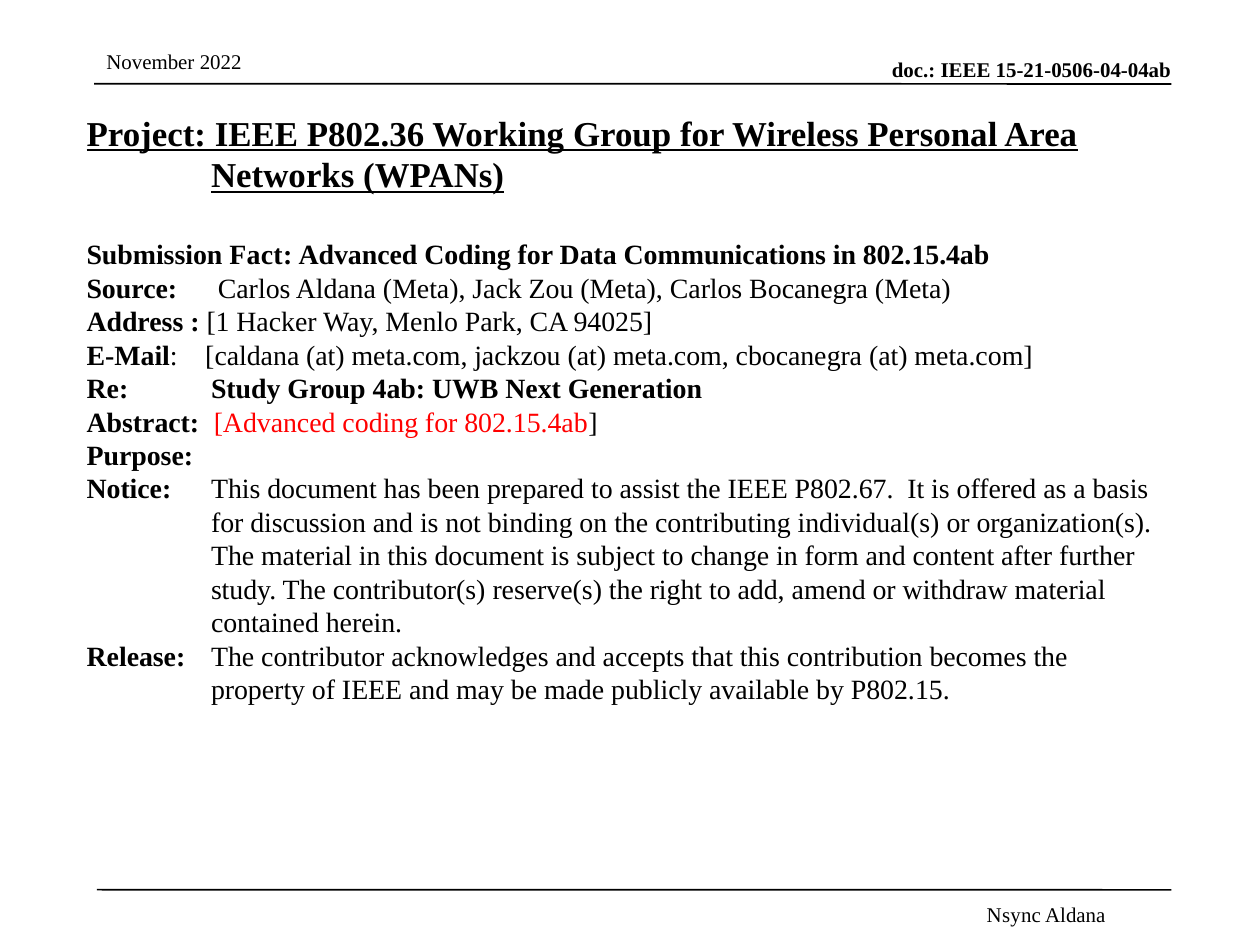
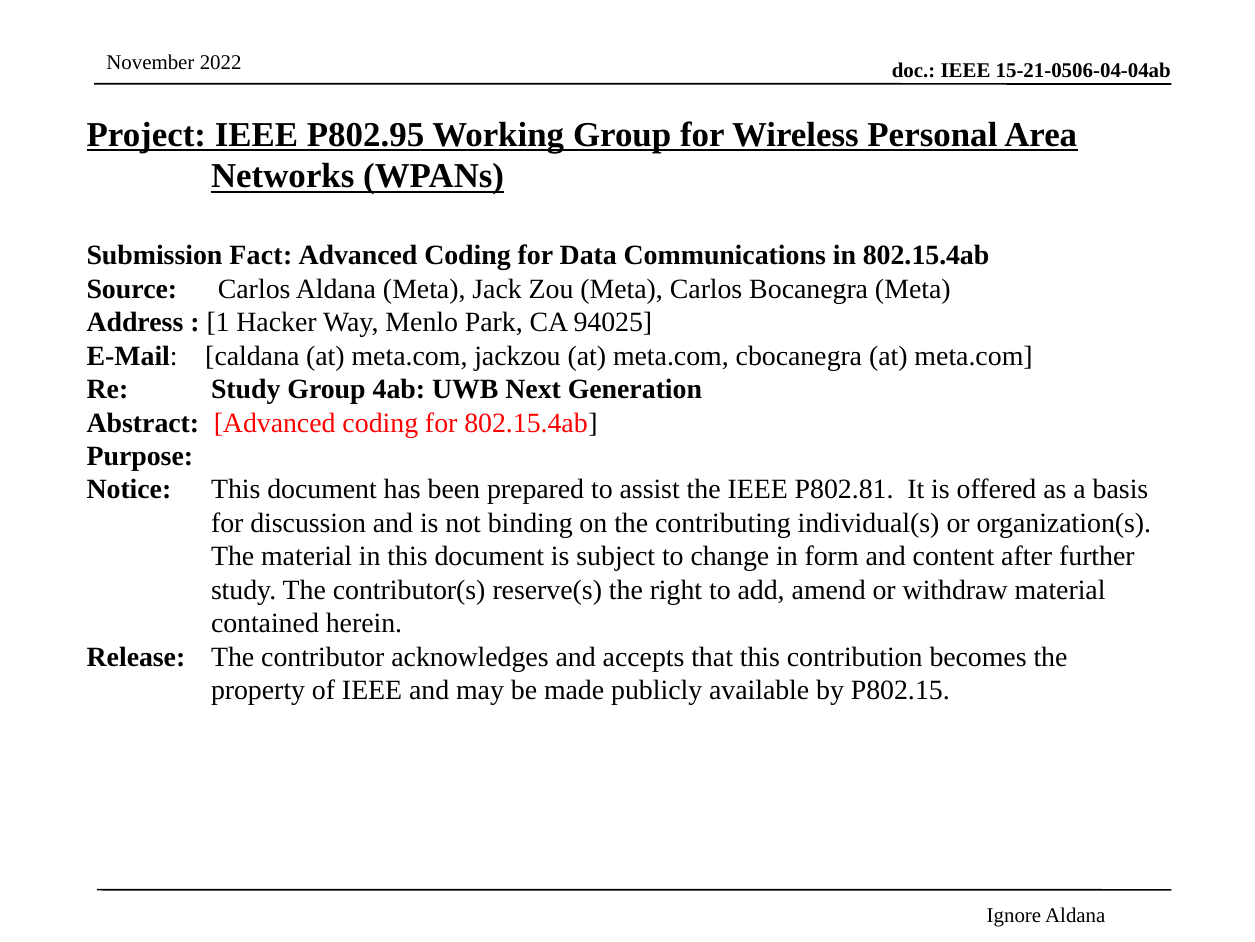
P802.36: P802.36 -> P802.95
P802.67: P802.67 -> P802.81
Nsync: Nsync -> Ignore
